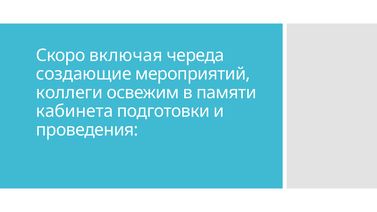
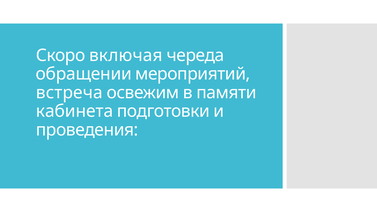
создающие: создающие -> обращении
коллеги: коллеги -> встреча
